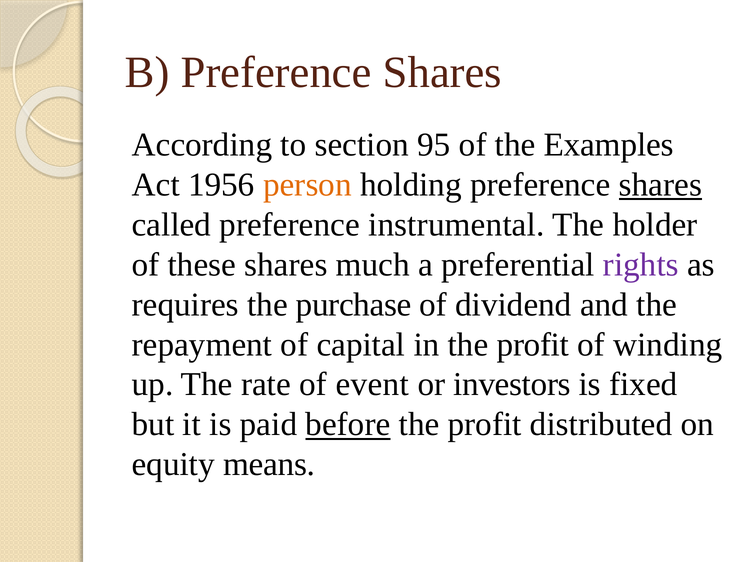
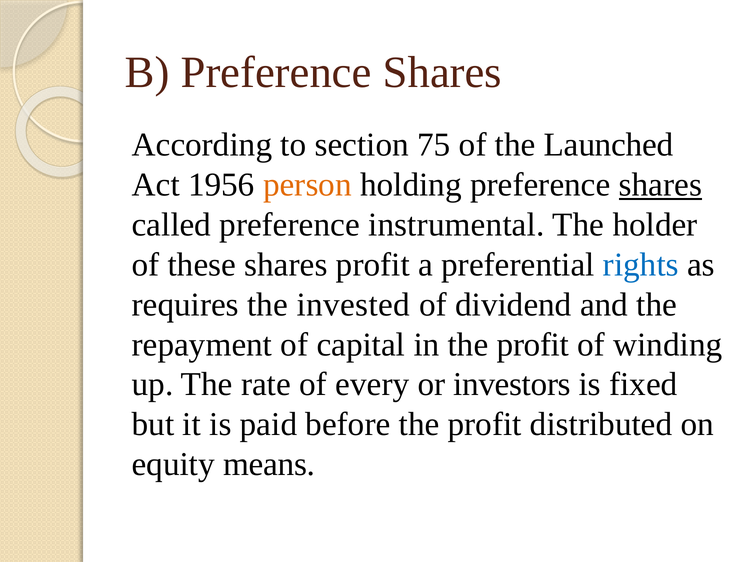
95: 95 -> 75
Examples: Examples -> Launched
shares much: much -> profit
rights colour: purple -> blue
purchase: purchase -> invested
event: event -> every
before underline: present -> none
